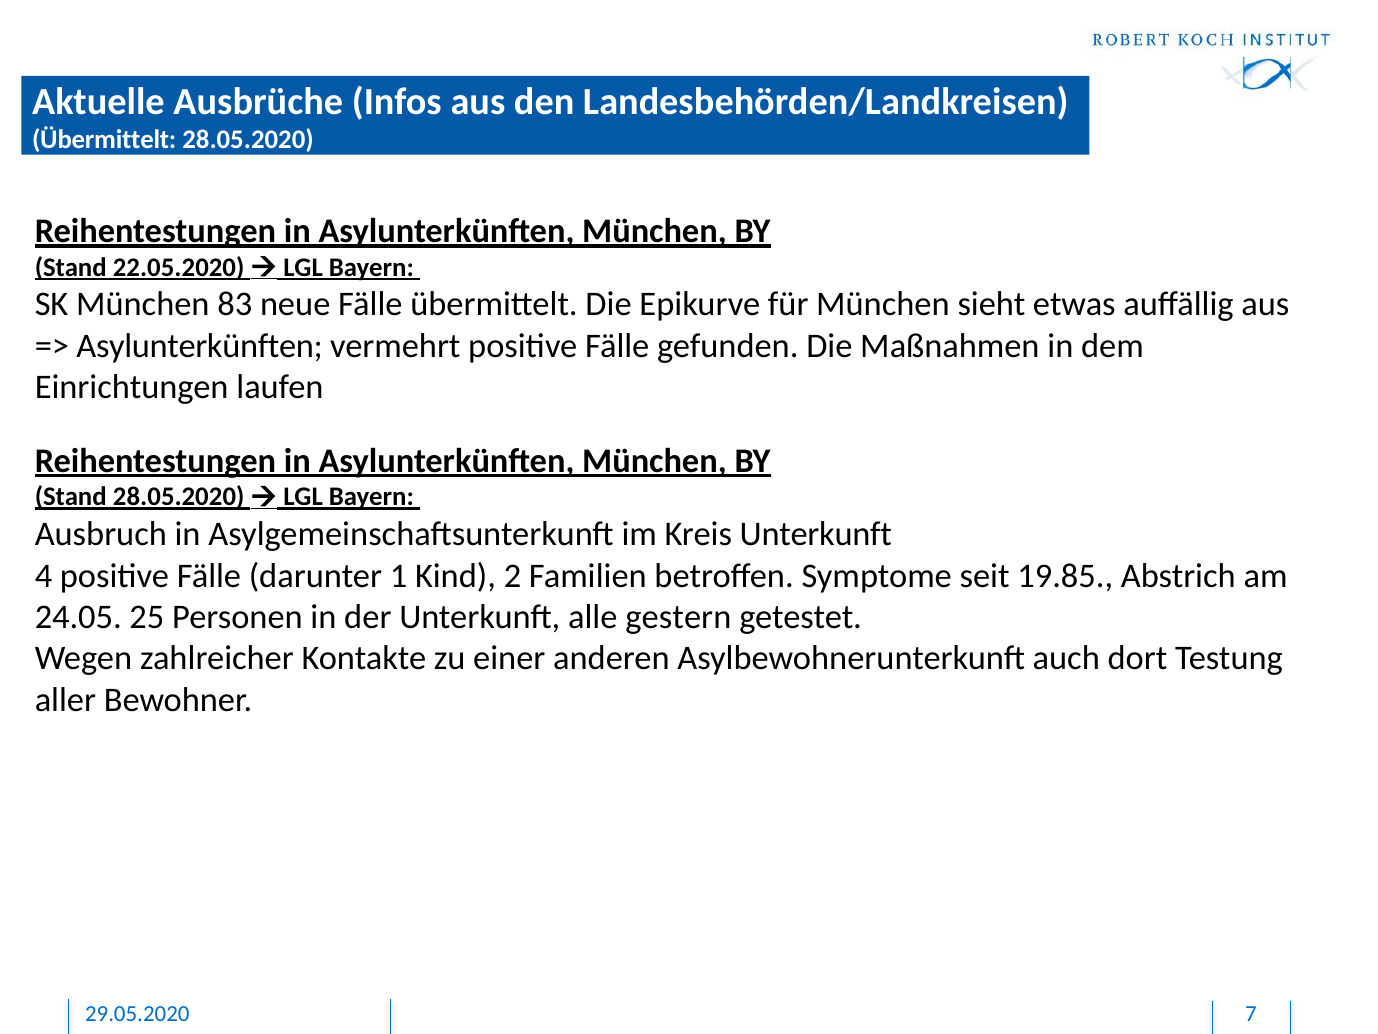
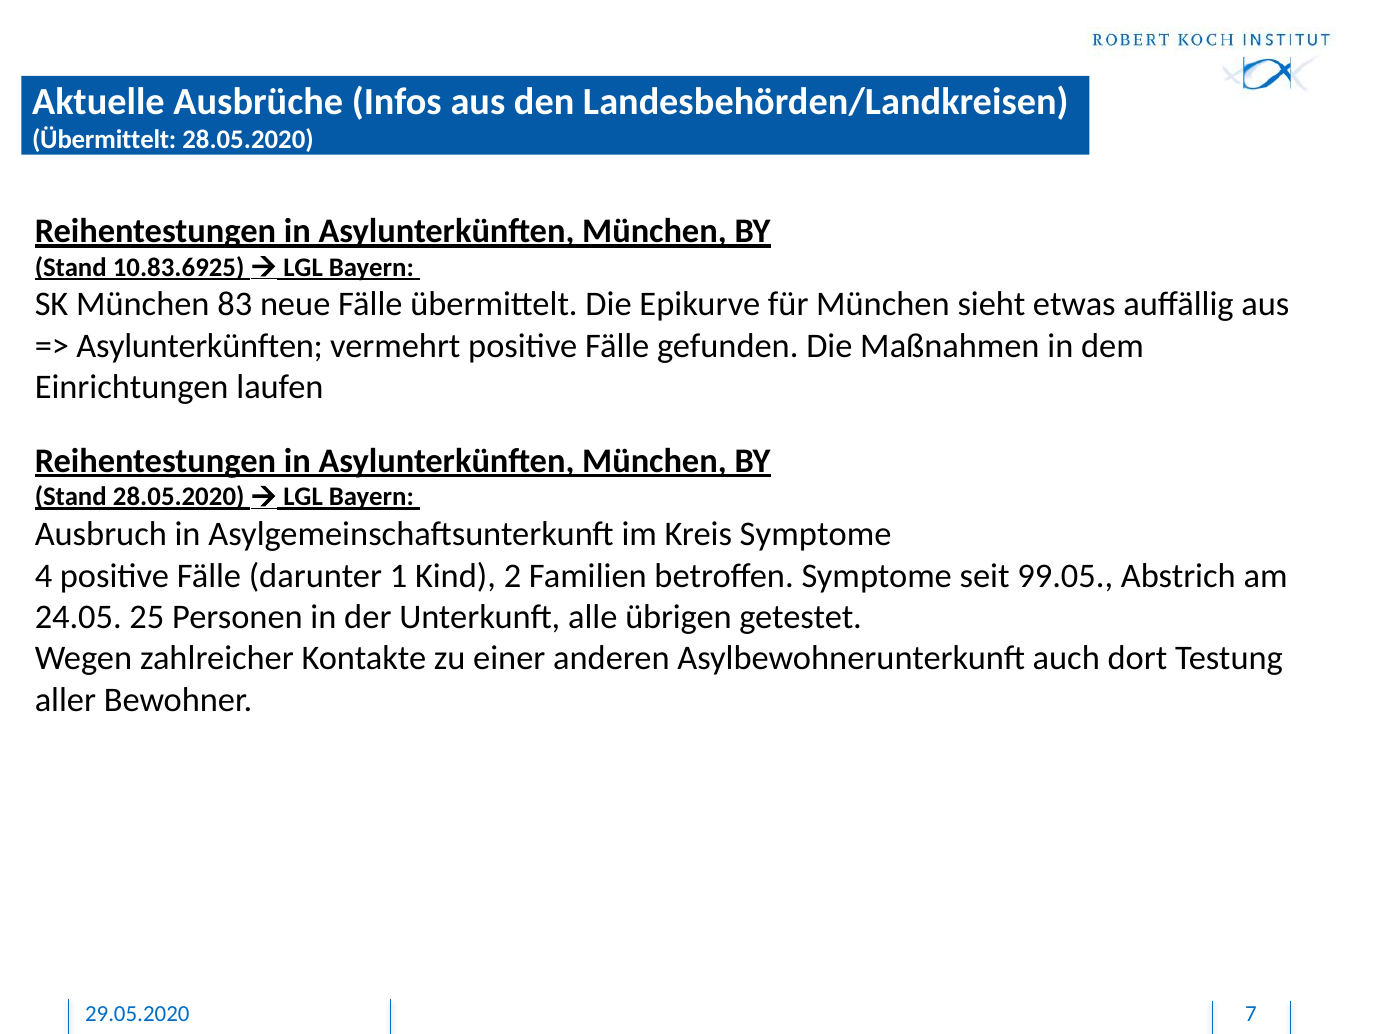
22.05.2020: 22.05.2020 -> 10.83.6925
Kreis Unterkunft: Unterkunft -> Symptome
19.85: 19.85 -> 99.05
gestern: gestern -> übrigen
